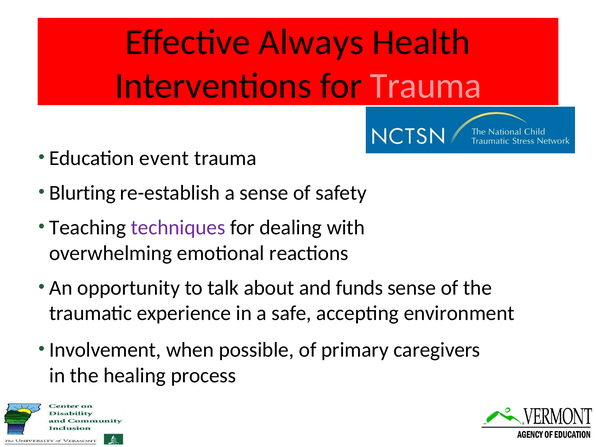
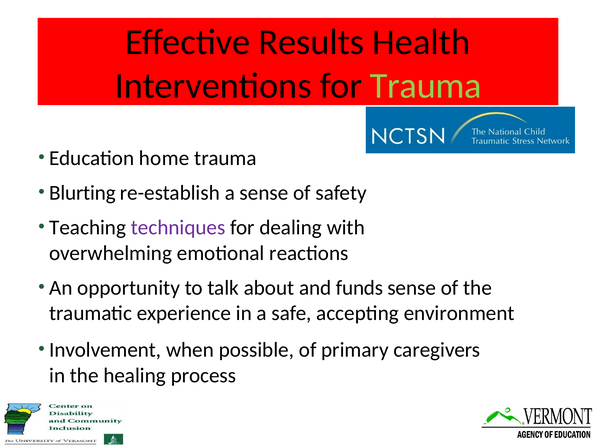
Always: Always -> Results
Trauma at (426, 86) colour: pink -> light green
event: event -> home
